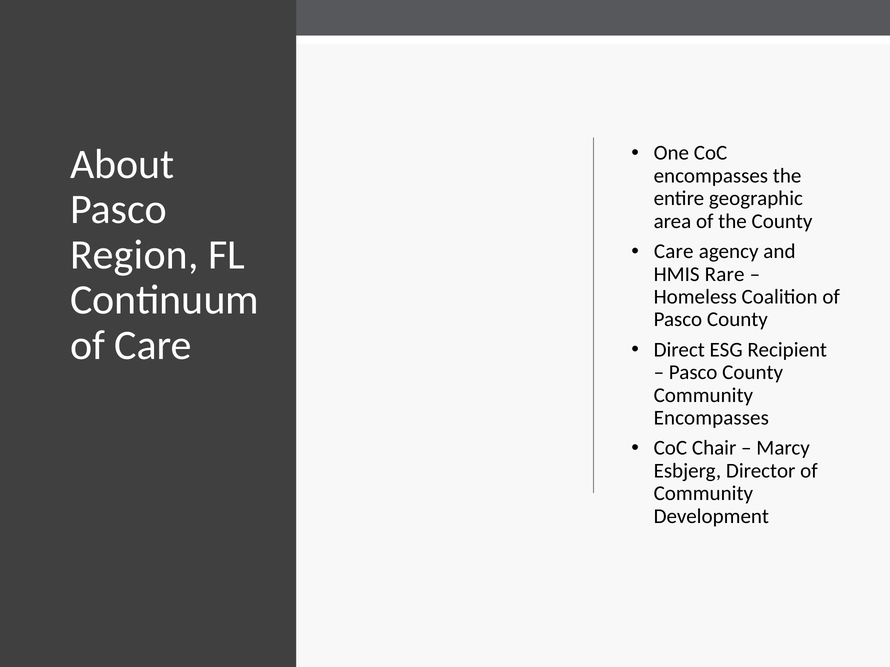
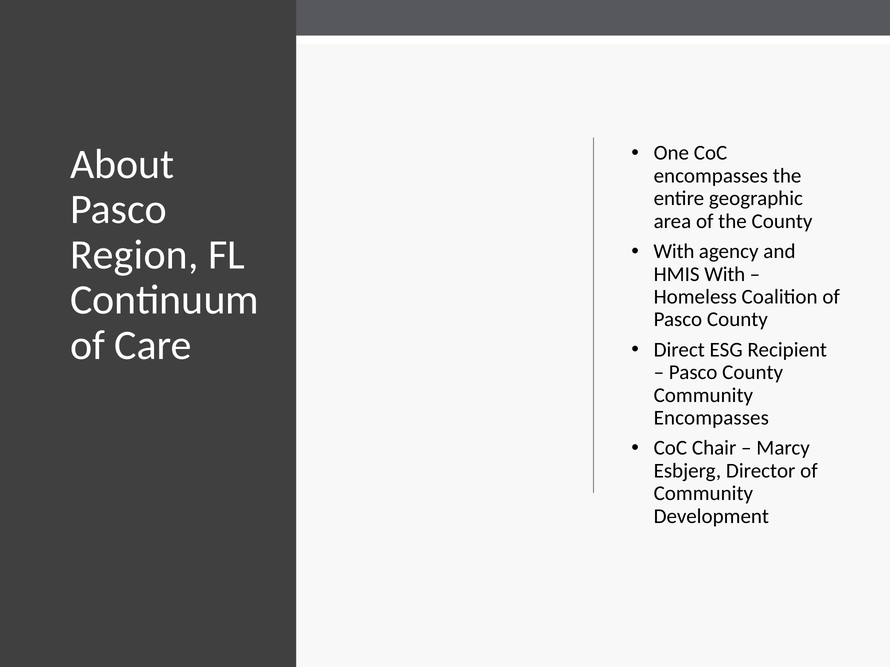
Care at (674, 252): Care -> With
HMIS Rare: Rare -> With
